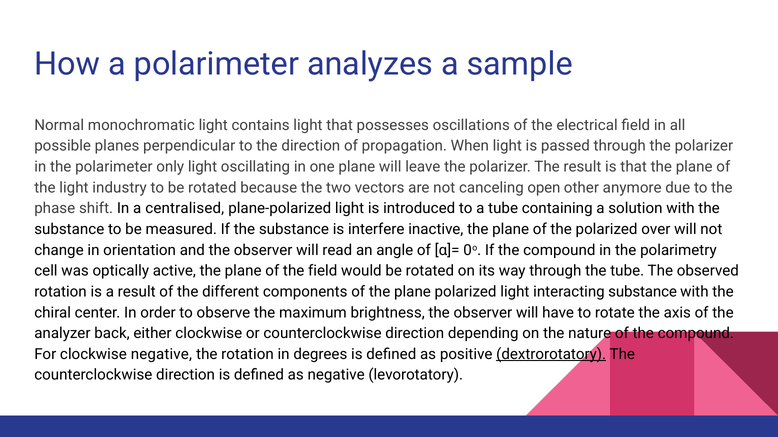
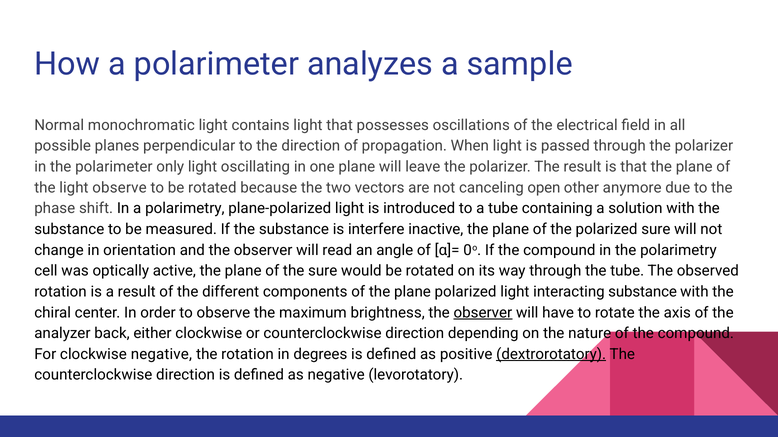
light industry: industry -> observe
a centralised: centralised -> polarimetry
polarized over: over -> sure
the field: field -> sure
observer at (483, 313) underline: none -> present
